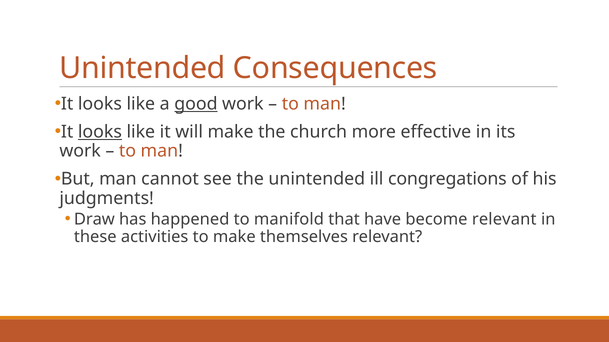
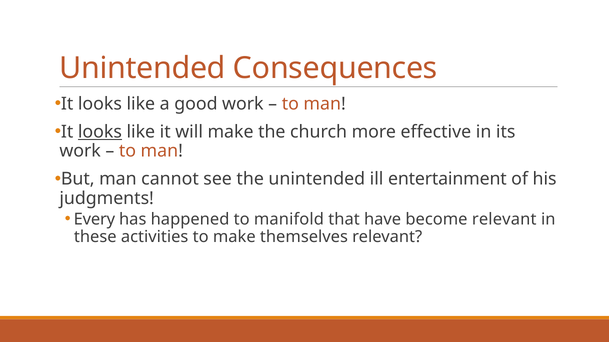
good underline: present -> none
congregations: congregations -> entertainment
Draw: Draw -> Every
